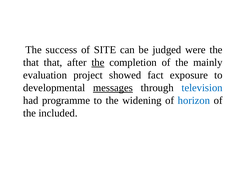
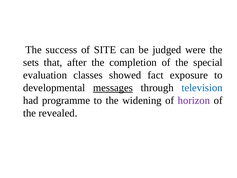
that at (31, 62): that -> sets
the at (98, 62) underline: present -> none
mainly: mainly -> special
project: project -> classes
horizon colour: blue -> purple
included: included -> revealed
